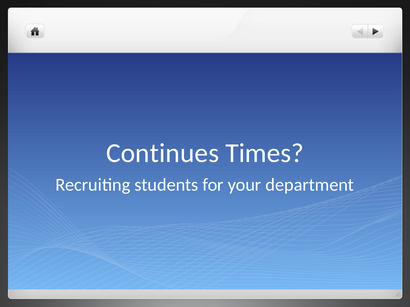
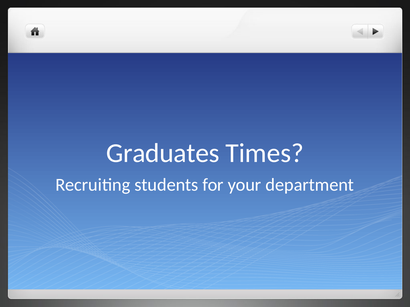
Continues: Continues -> Graduates
